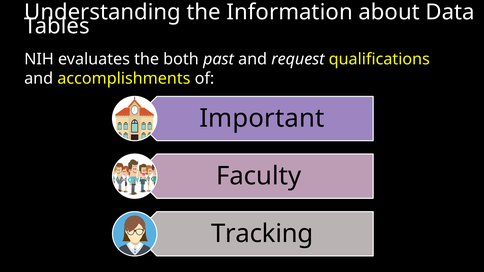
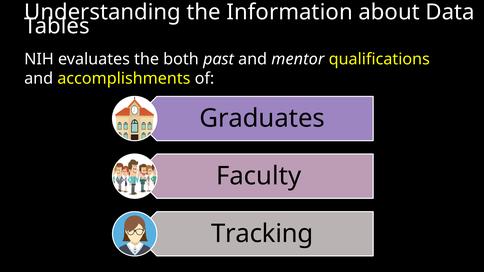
request: request -> mentor
Important: Important -> Graduates
